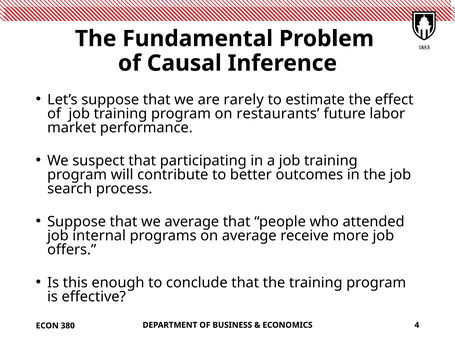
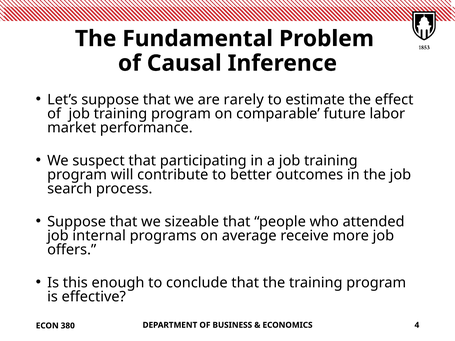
restaurants: restaurants -> comparable
we average: average -> sizeable
